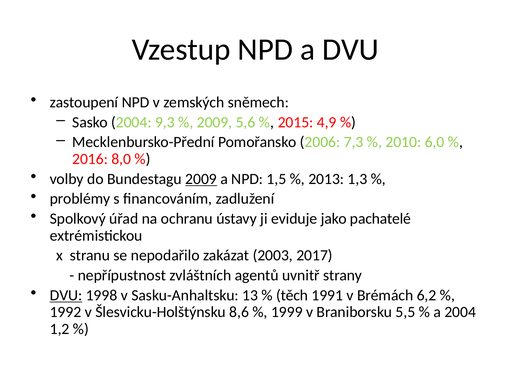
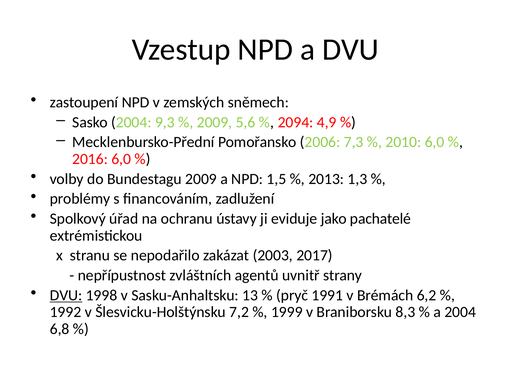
2015: 2015 -> 2094
2016 8,0: 8,0 -> 6,0
2009 at (201, 179) underline: present -> none
těch: těch -> pryč
8,6: 8,6 -> 7,2
5,5: 5,5 -> 8,3
1,2: 1,2 -> 6,8
